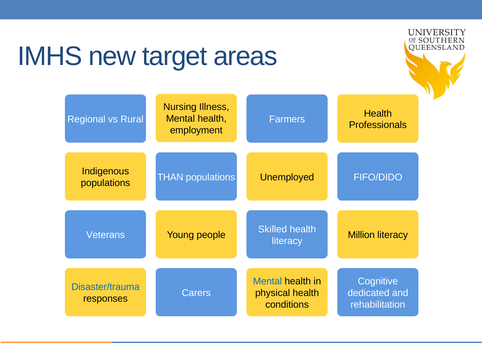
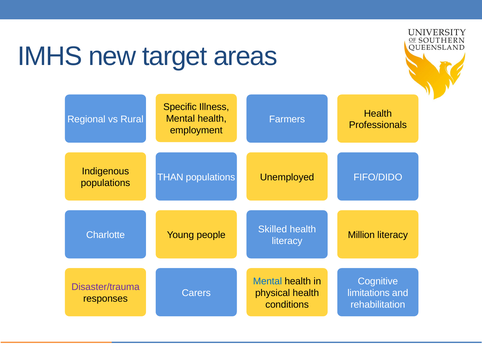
Nursing: Nursing -> Specific
Veterans: Veterans -> Charlotte
Disaster/trauma colour: blue -> purple
dedicated: dedicated -> limitations
